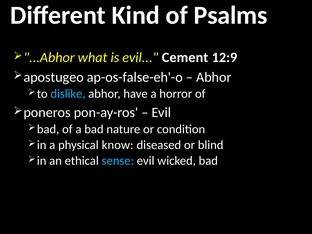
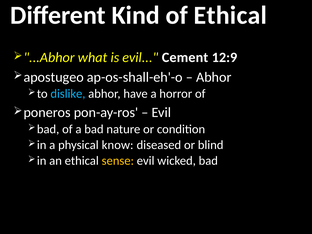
of Psalms: Psalms -> Ethical
ap-os-false-eh'-o: ap-os-false-eh'-o -> ap-os-shall-eh'-o
sense colour: light blue -> yellow
